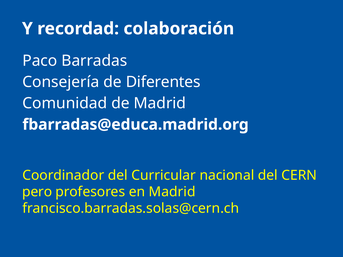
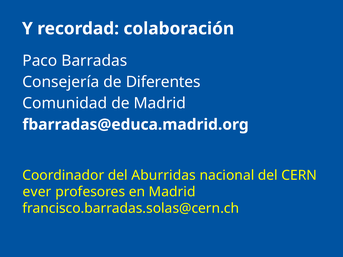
Curricular: Curricular -> Aburridas
pero: pero -> ever
